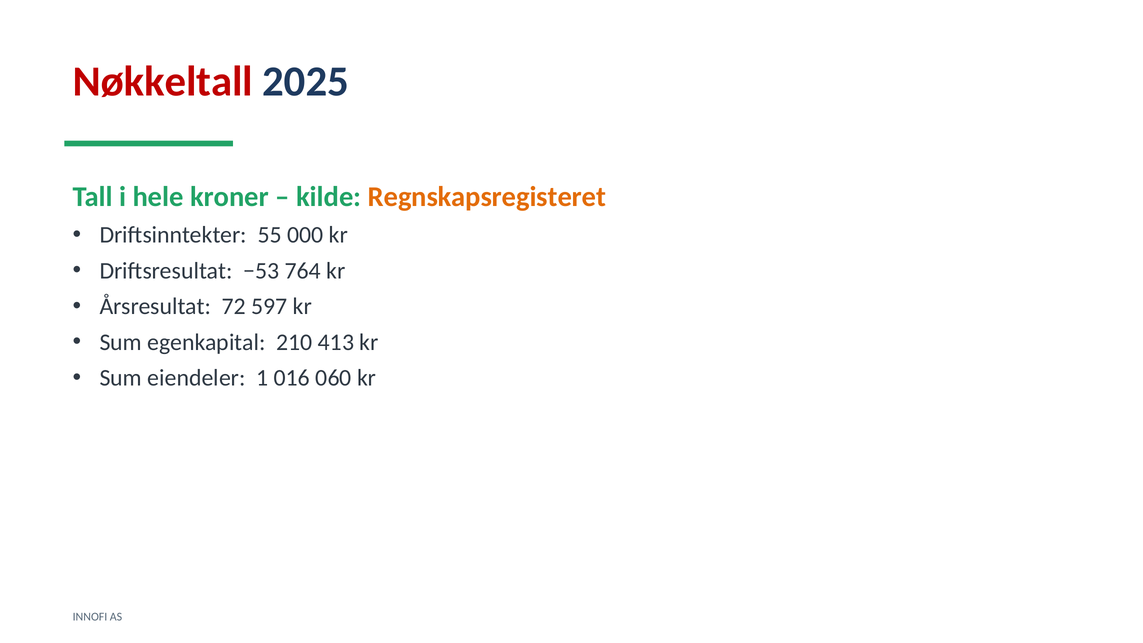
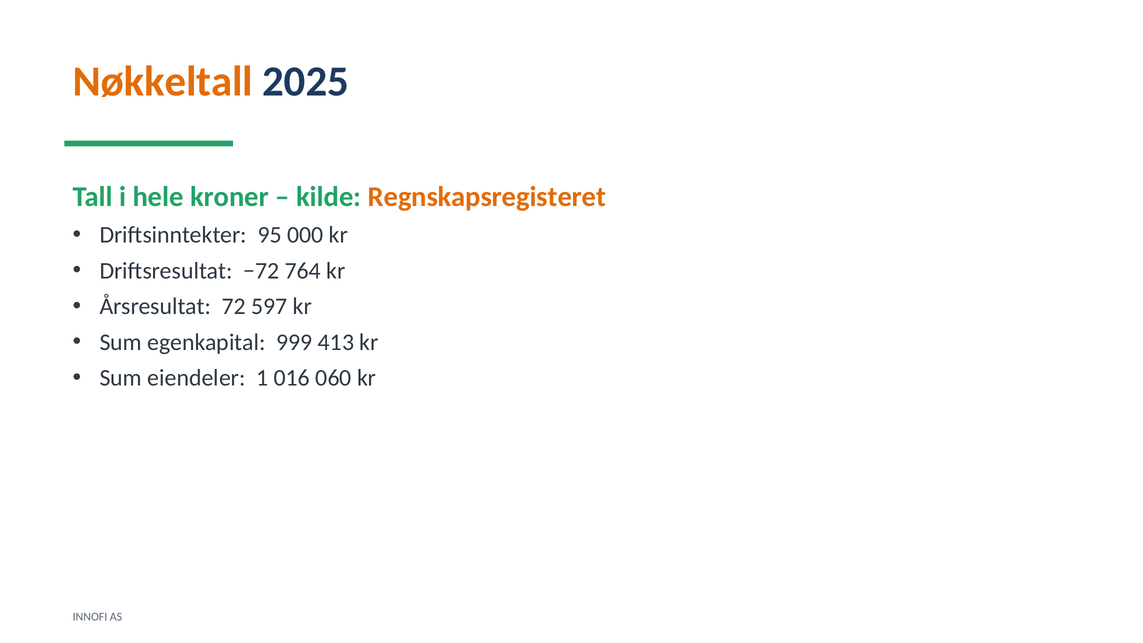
Nøkkeltall colour: red -> orange
55: 55 -> 95
−53: −53 -> −72
210: 210 -> 999
